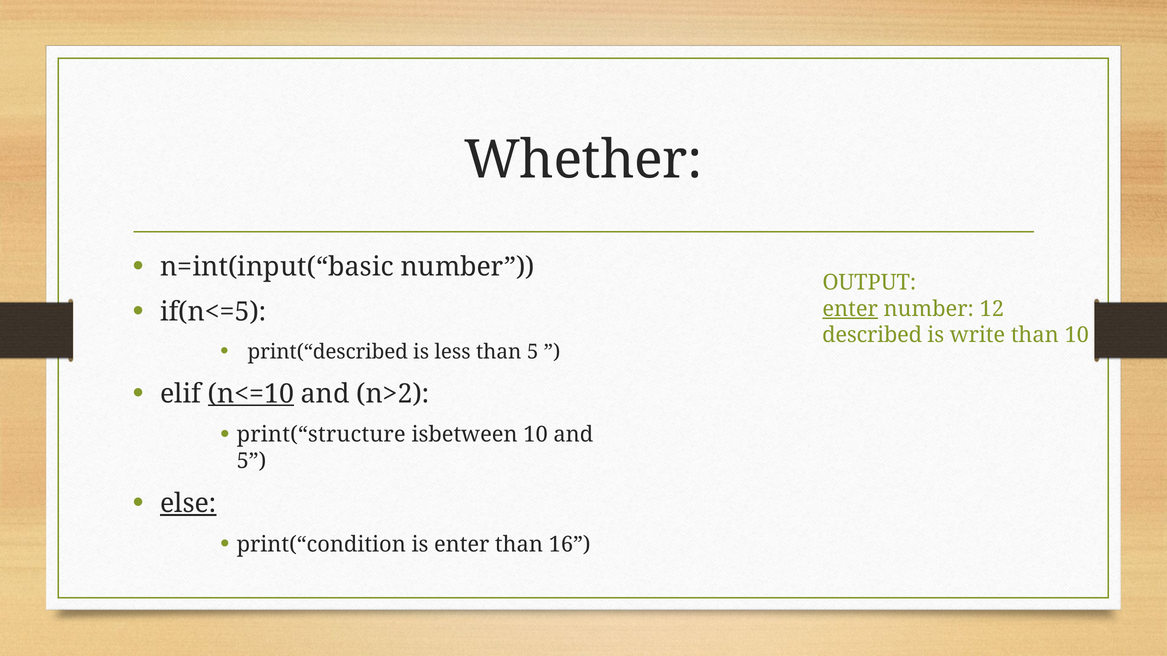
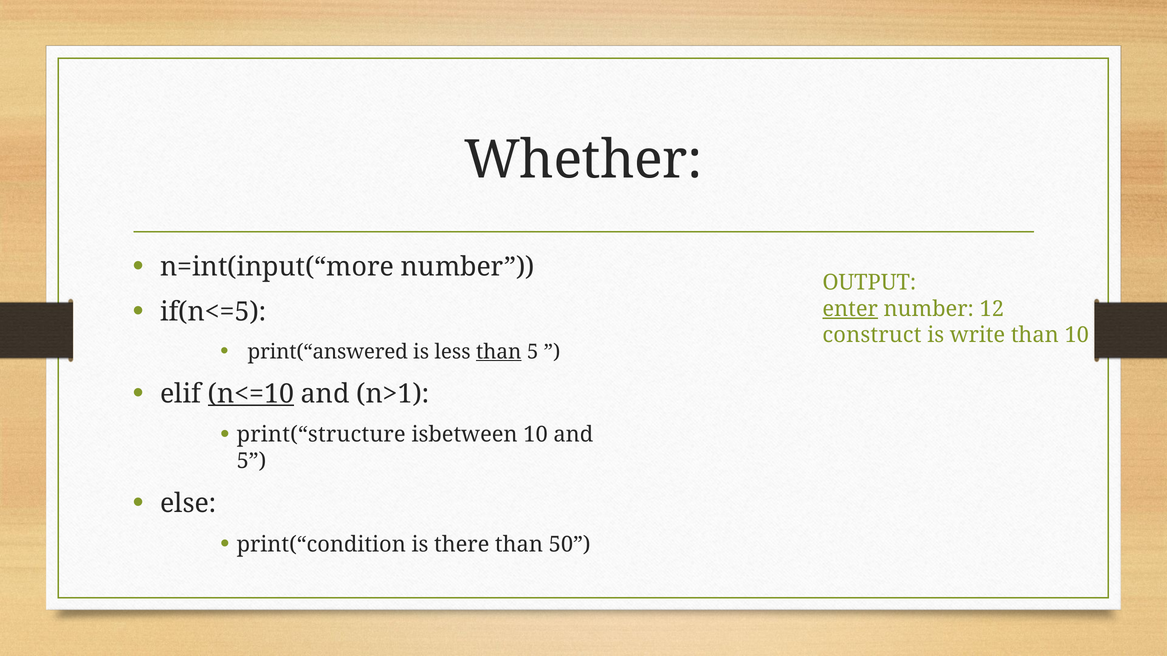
n=int(input(“basic: n=int(input(“basic -> n=int(input(“more
described: described -> construct
print(“described: print(“described -> print(“answered
than at (499, 352) underline: none -> present
n>2: n>2 -> n>1
else underline: present -> none
is enter: enter -> there
16: 16 -> 50
